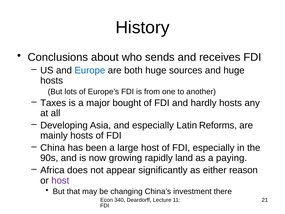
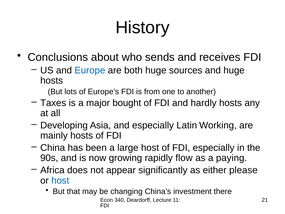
Reforms: Reforms -> Working
land: land -> flow
reason: reason -> please
host at (60, 180) colour: purple -> blue
